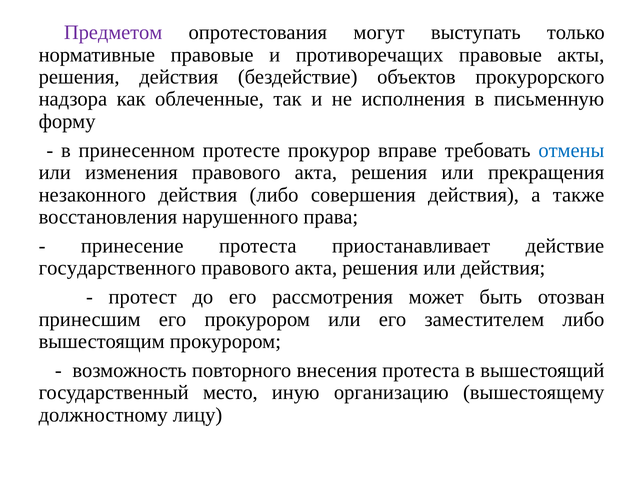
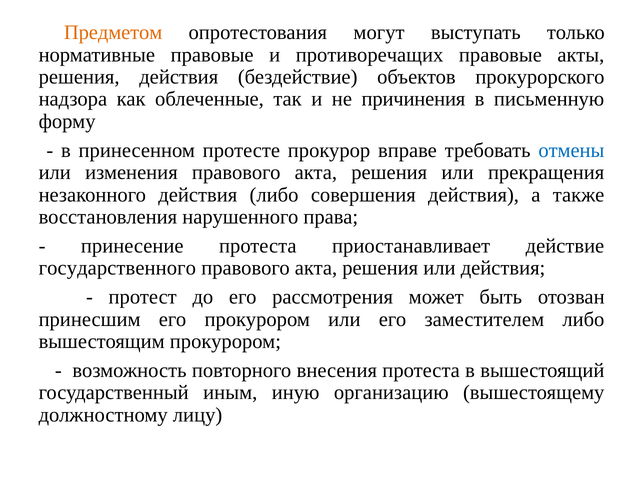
Предметом colour: purple -> orange
исполнения: исполнения -> причинения
место: место -> иным
